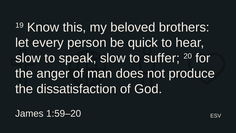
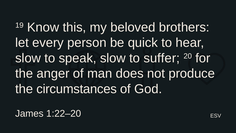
dissatisfaction: dissatisfaction -> circumstances
1:59–20: 1:59–20 -> 1:22–20
